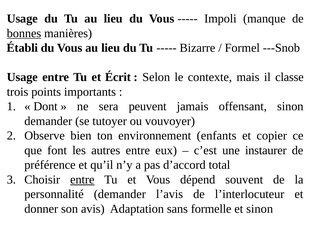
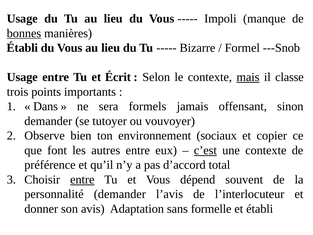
mais underline: none -> present
Dont: Dont -> Dans
peuvent: peuvent -> formels
enfants: enfants -> sociaux
c’est underline: none -> present
une instaurer: instaurer -> contexte
et sinon: sinon -> établi
